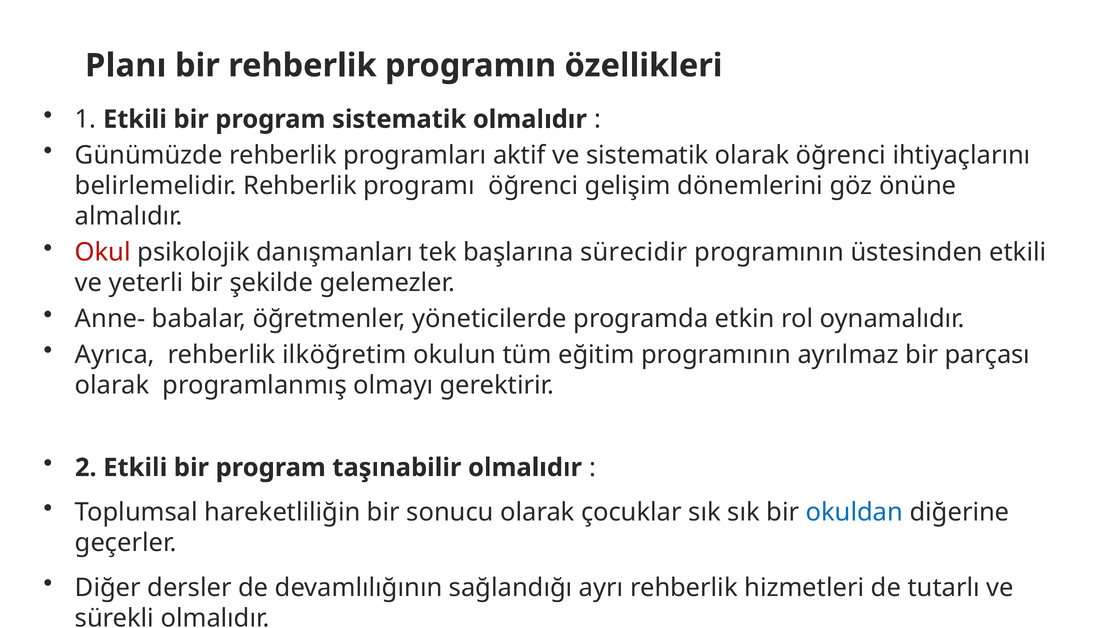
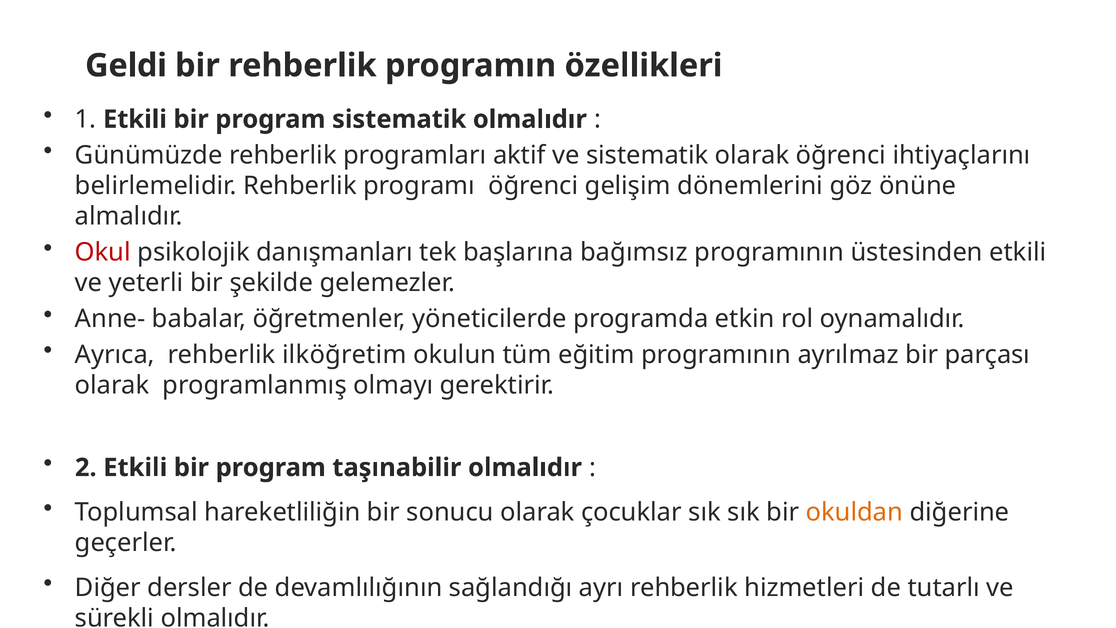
Planı: Planı -> Geldi
sürecidir: sürecidir -> bağımsız
okuldan colour: blue -> orange
